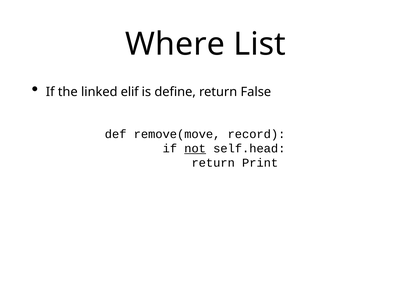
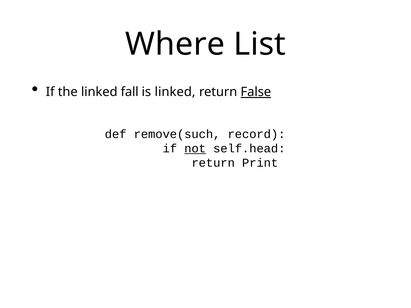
elif: elif -> fall
is define: define -> linked
False underline: none -> present
remove(move: remove(move -> remove(such
